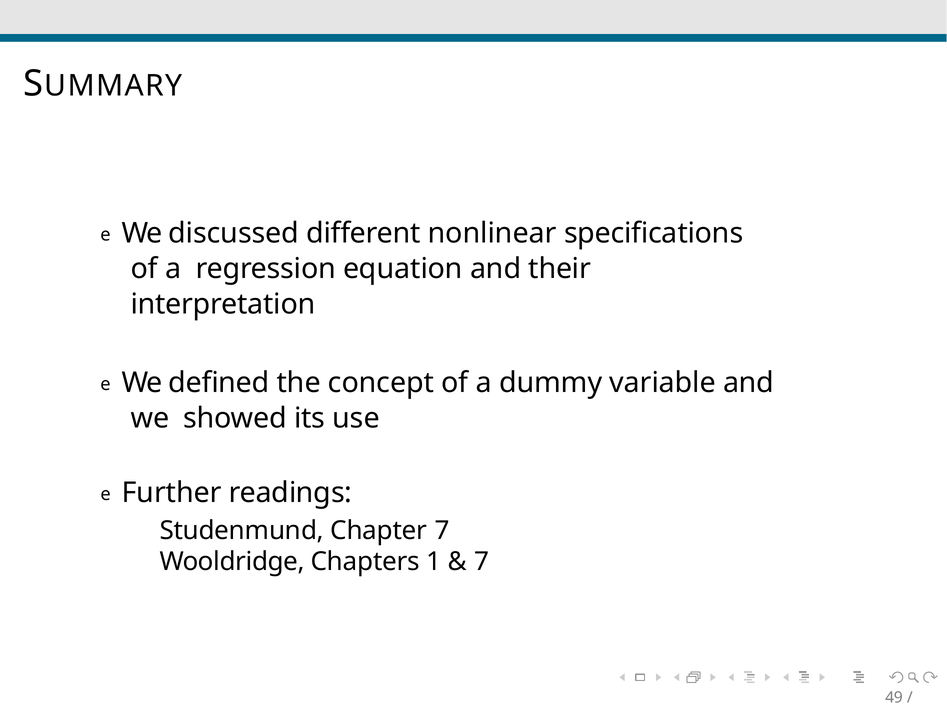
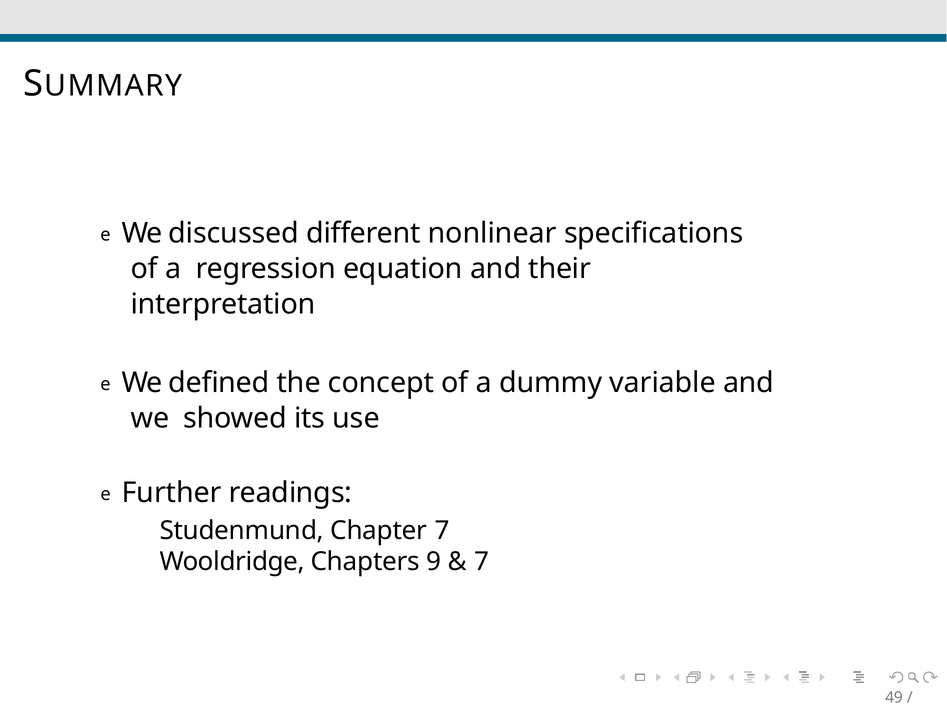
1: 1 -> 9
